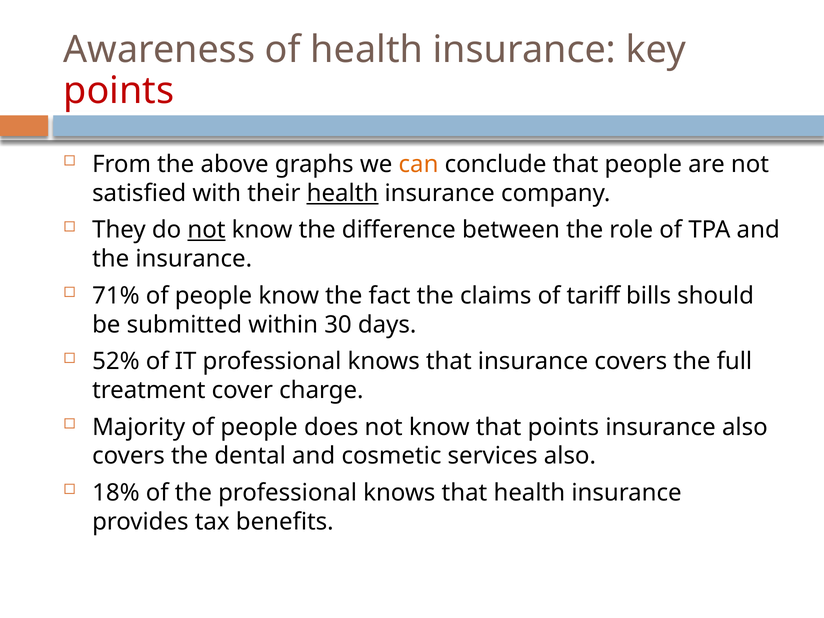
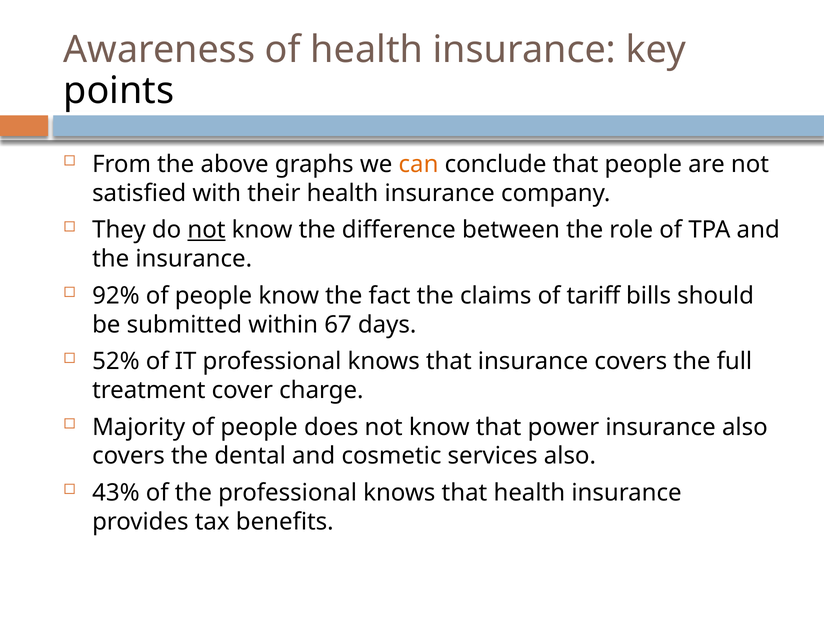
points at (119, 91) colour: red -> black
health at (342, 193) underline: present -> none
71%: 71% -> 92%
30: 30 -> 67
that points: points -> power
18%: 18% -> 43%
